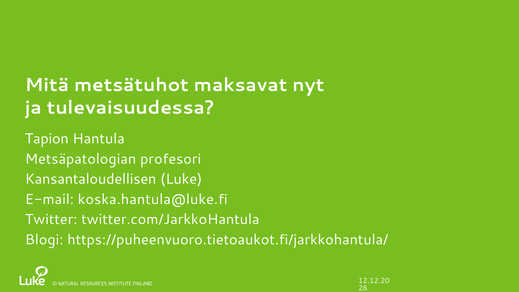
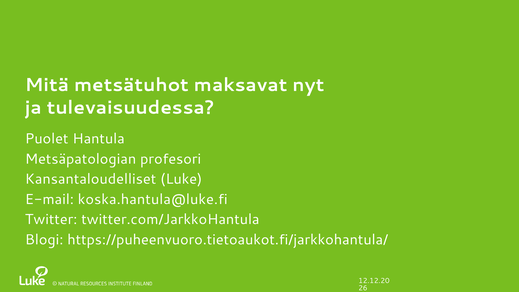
Tapion: Tapion -> Puolet
Kansantaloudellisen: Kansantaloudellisen -> Kansantaloudelliset
